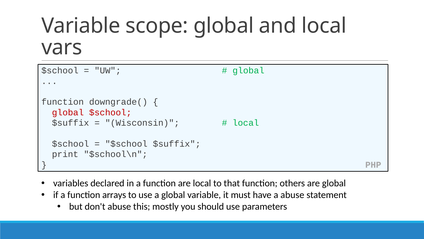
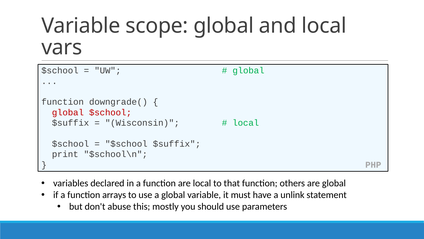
a abuse: abuse -> unlink
